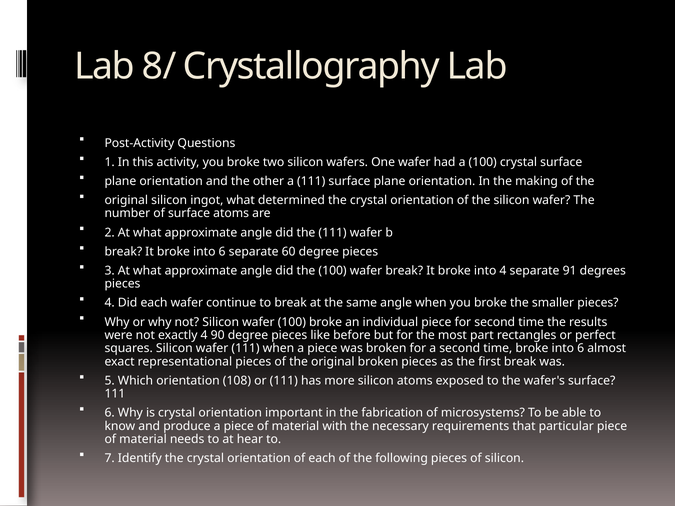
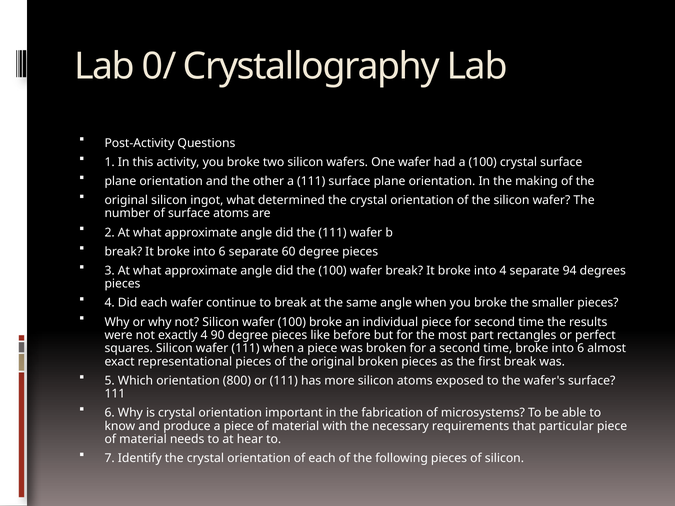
8/: 8/ -> 0/
91: 91 -> 94
108: 108 -> 800
